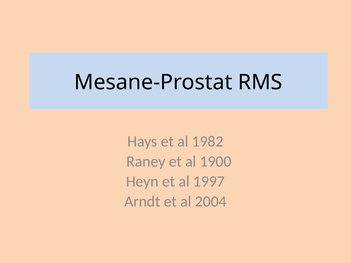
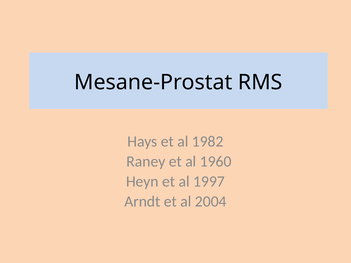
1900: 1900 -> 1960
